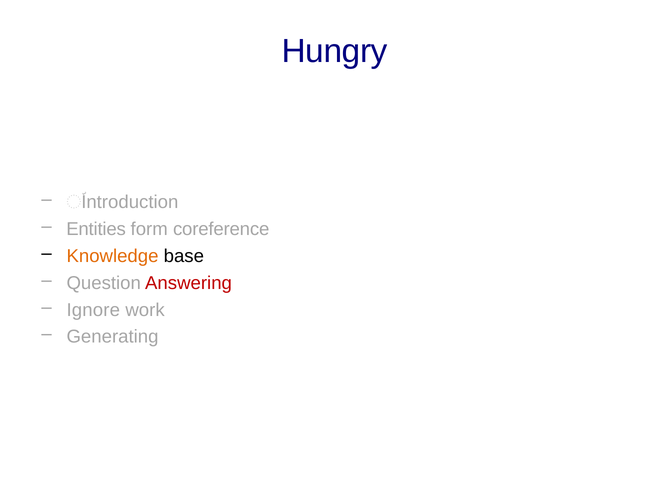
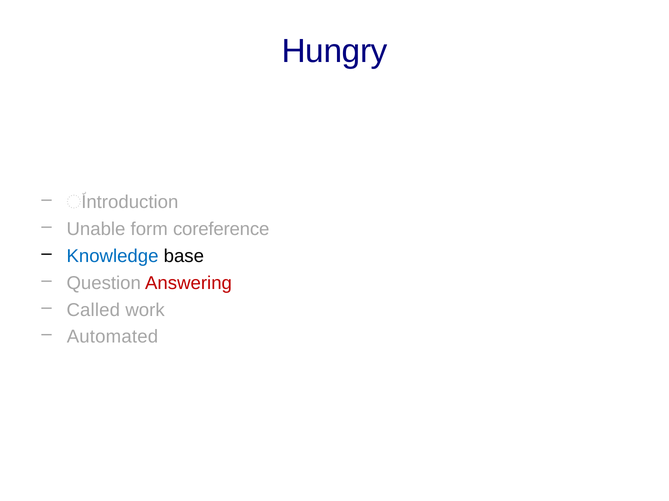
Entities: Entities -> Unable
Knowledge colour: orange -> blue
Ignore: Ignore -> Called
Generating: Generating -> Automated
